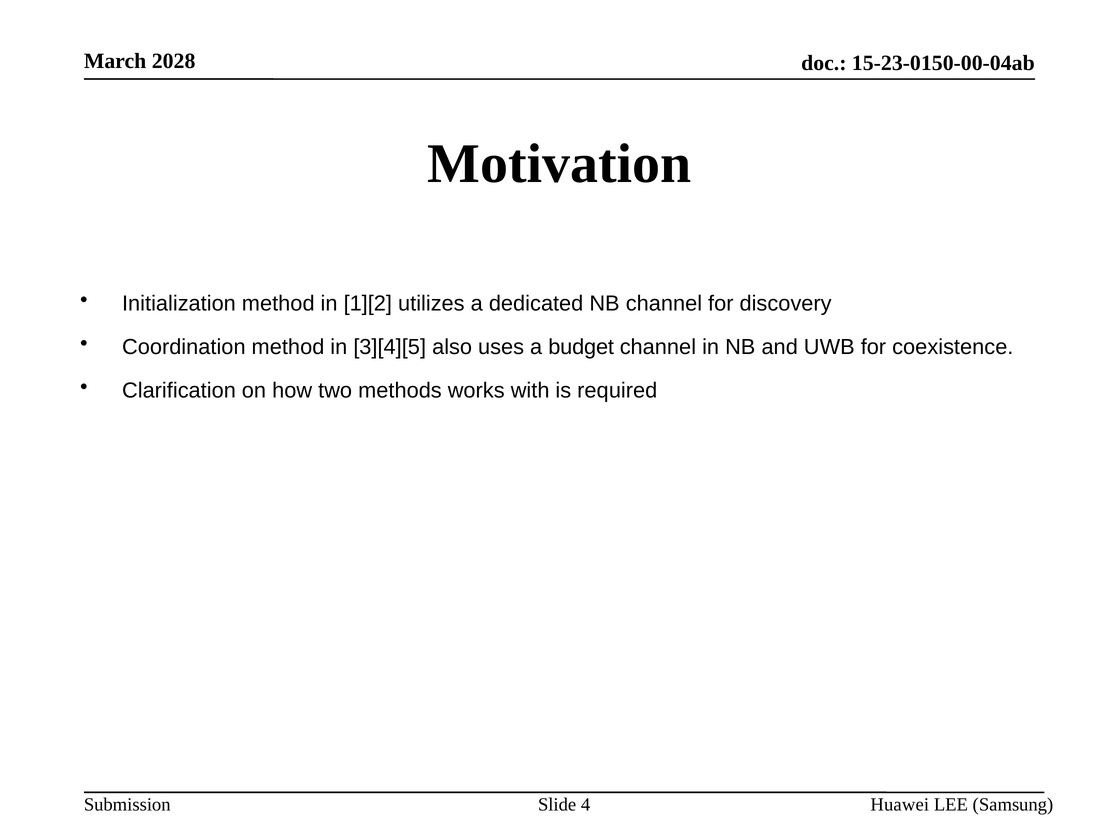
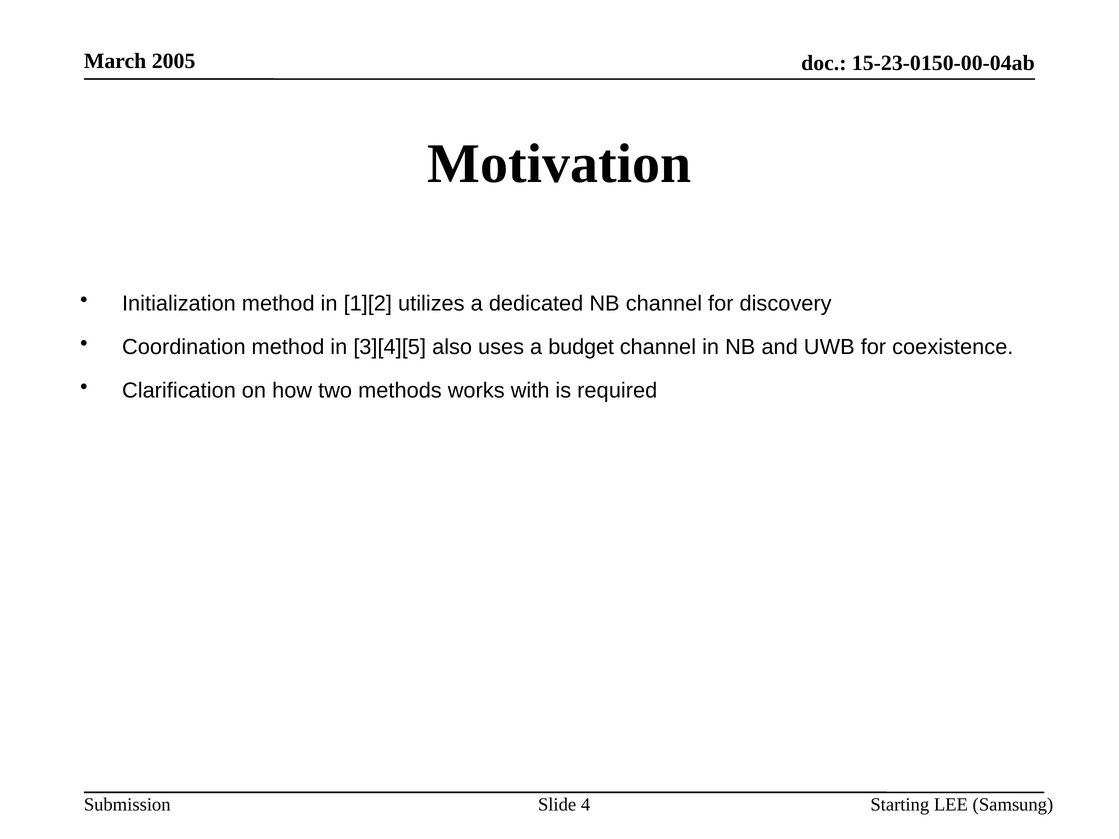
2028: 2028 -> 2005
Huawei: Huawei -> Starting
